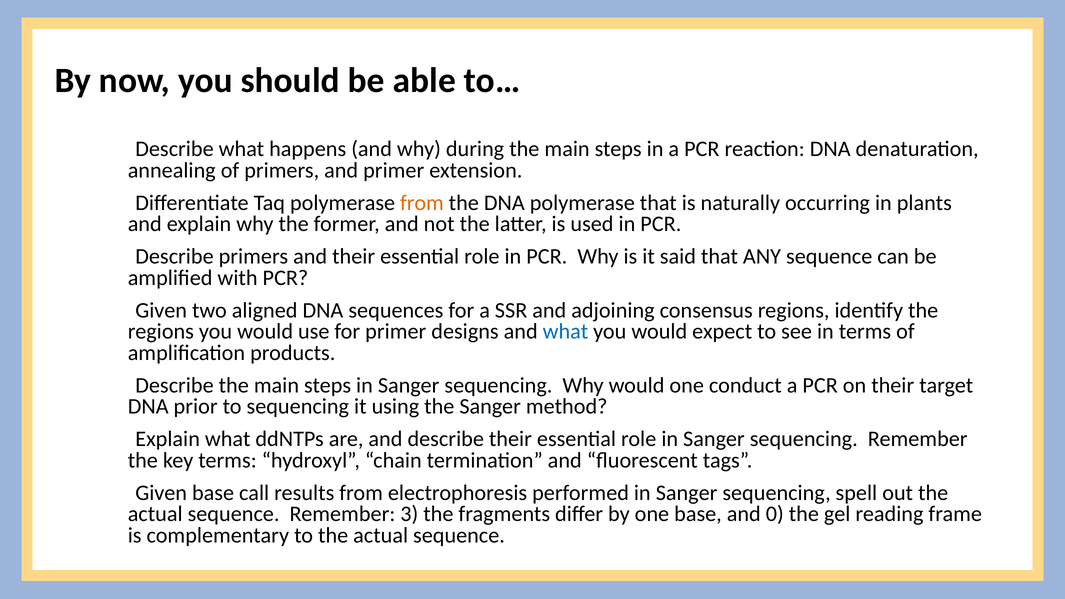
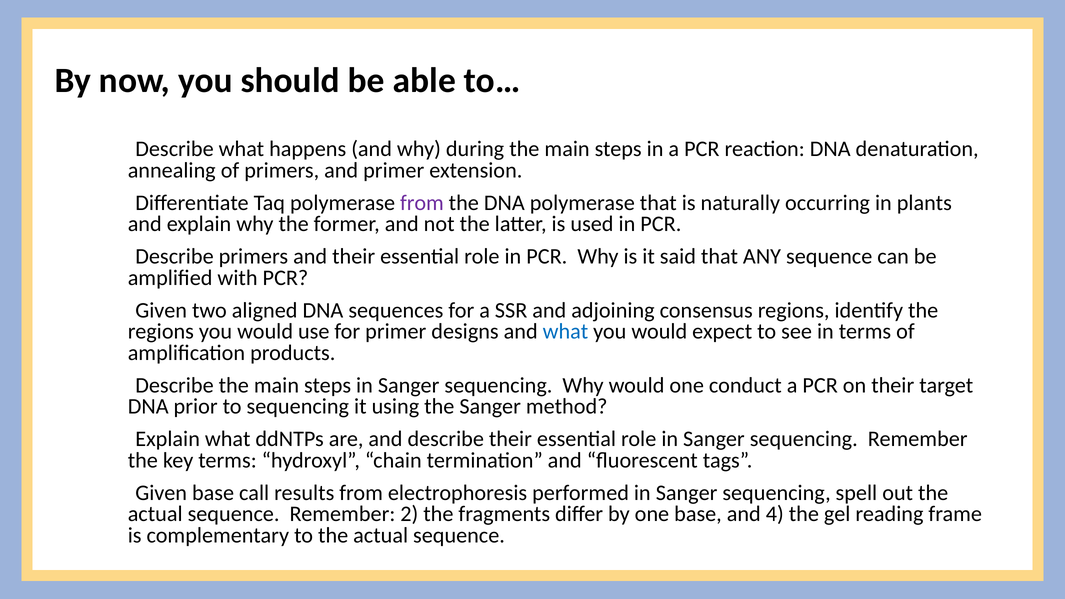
from at (422, 203) colour: orange -> purple
3: 3 -> 2
0: 0 -> 4
